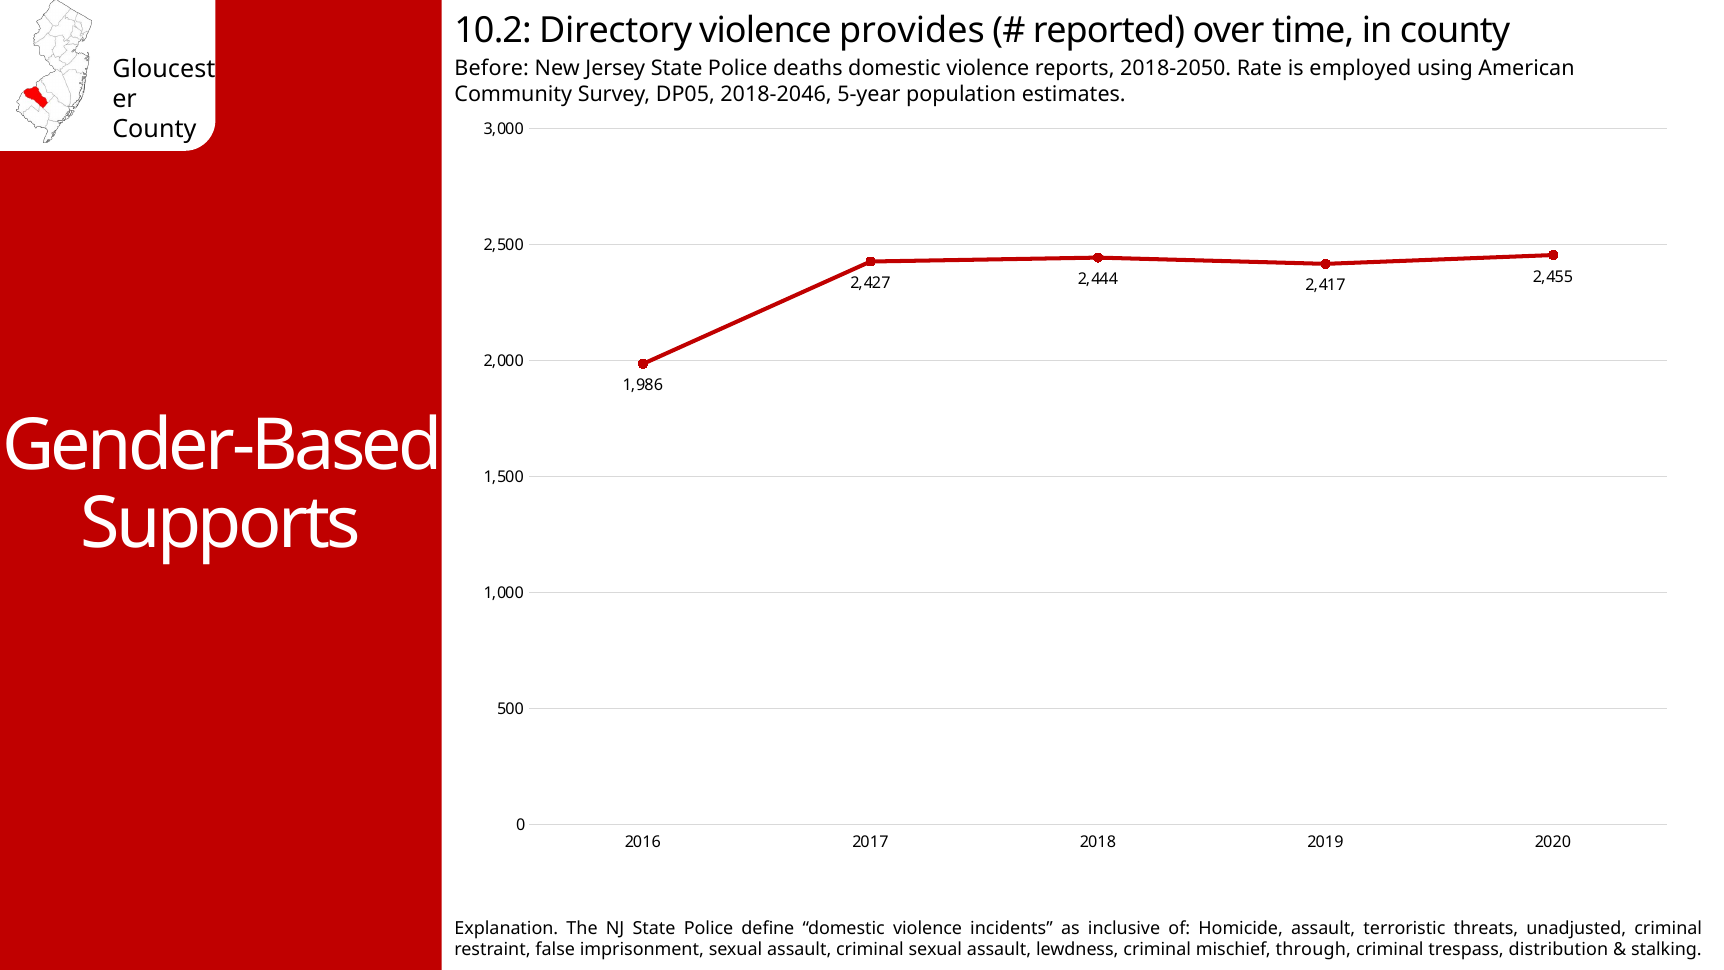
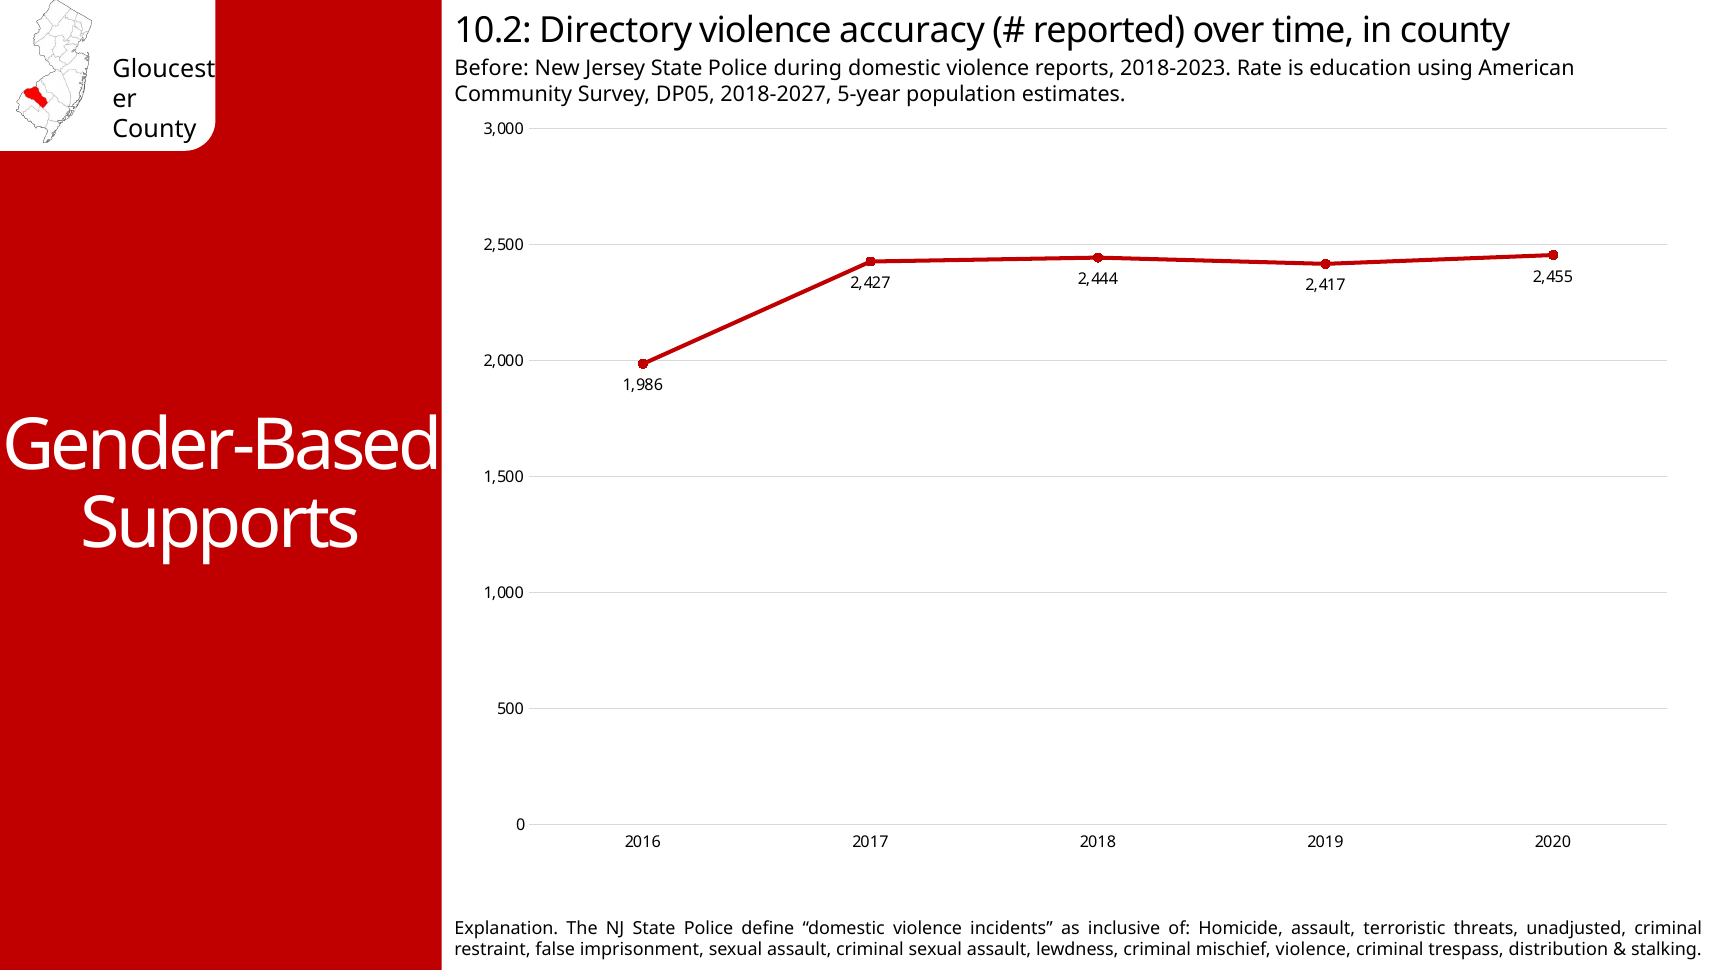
provides: provides -> accuracy
deaths: deaths -> during
2018-2050: 2018-2050 -> 2018-2023
employed: employed -> education
2018-2046: 2018-2046 -> 2018-2027
mischief through: through -> violence
